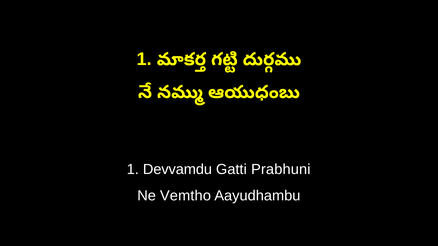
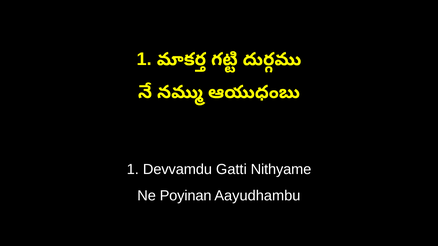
Prabhuni: Prabhuni -> Nithyame
Vemtho: Vemtho -> Poyinan
